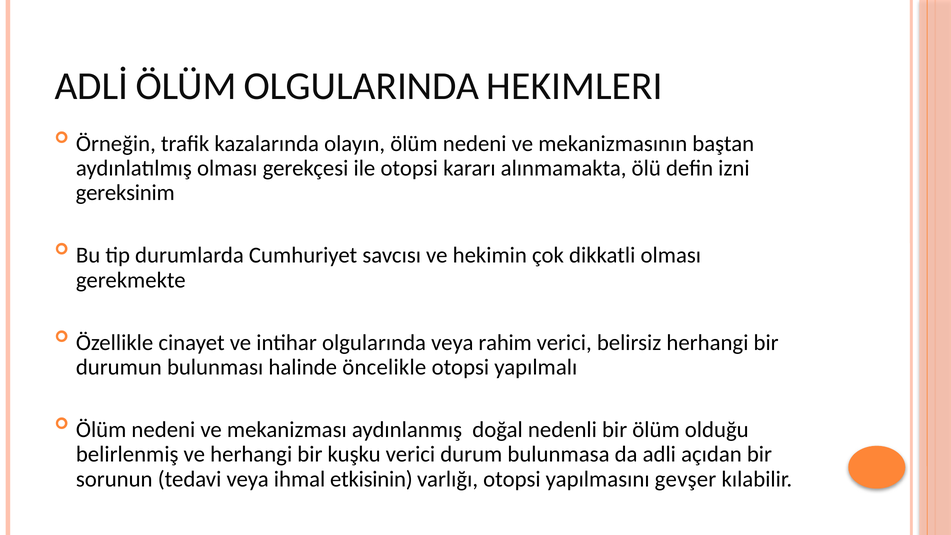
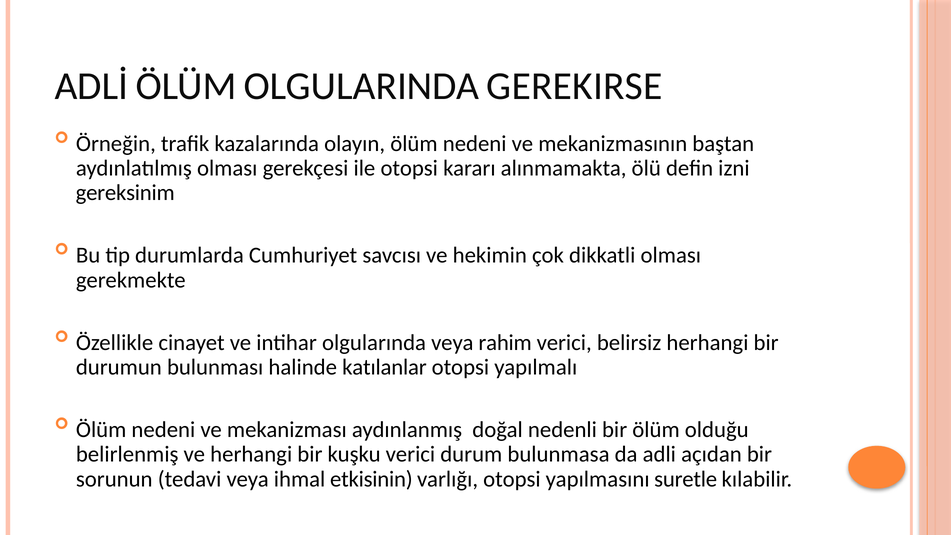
HEKIMLERI: HEKIMLERI -> GEREKIRSE
öncelikle: öncelikle -> katılanlar
gevşer: gevşer -> suretle
